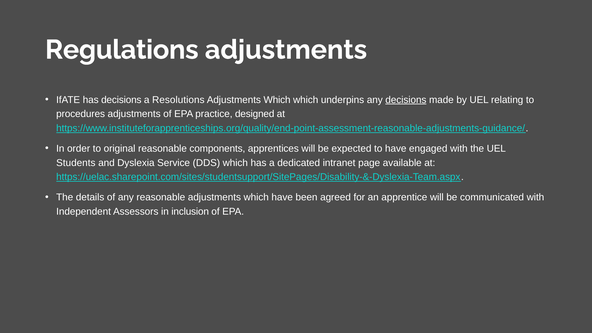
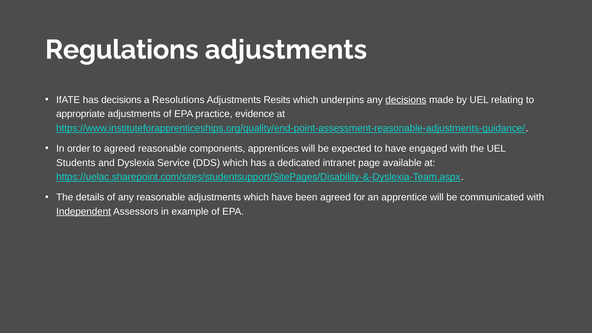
Which at (277, 100): Which -> Resits
procedures: procedures -> appropriate
designed: designed -> evidence
to original: original -> agreed
Independent underline: none -> present
inclusion: inclusion -> example
